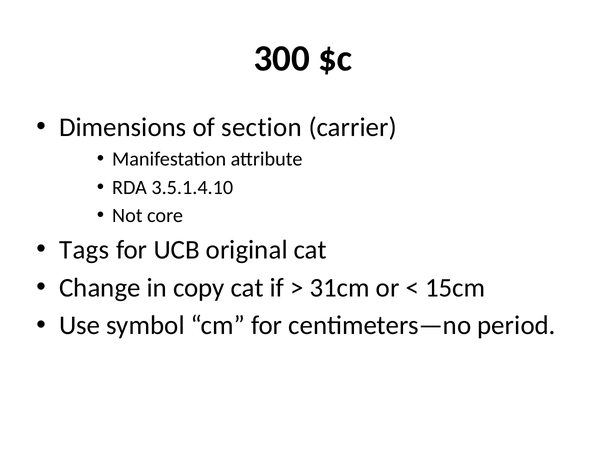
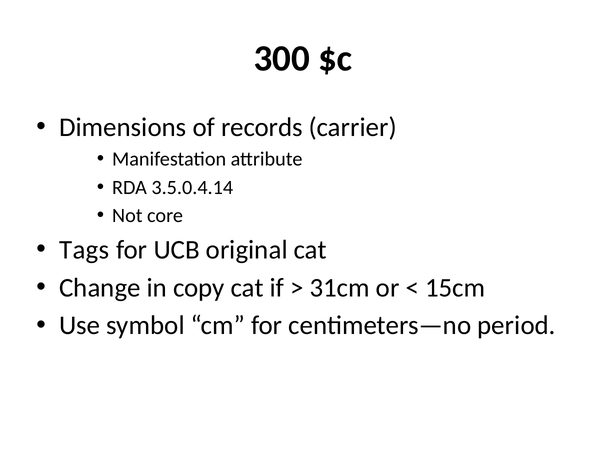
section: section -> records
3.5.1.4.10: 3.5.1.4.10 -> 3.5.0.4.14
